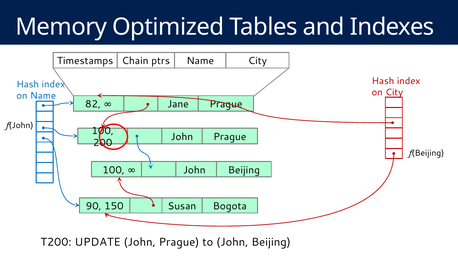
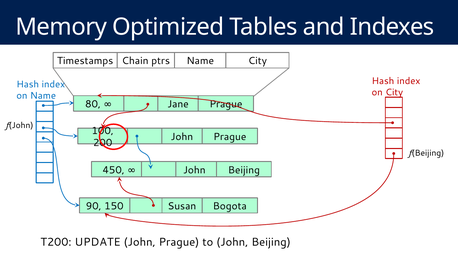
82: 82 -> 80
100 at (114, 170): 100 -> 450
